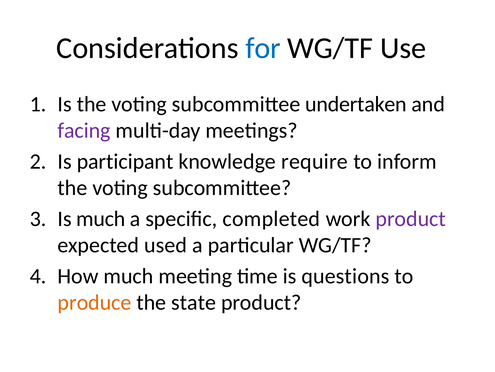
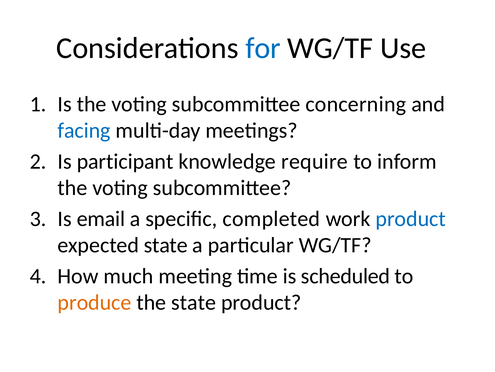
undertaken: undertaken -> concerning
facing colour: purple -> blue
Is much: much -> email
product at (411, 218) colour: purple -> blue
expected used: used -> state
questions: questions -> scheduled
